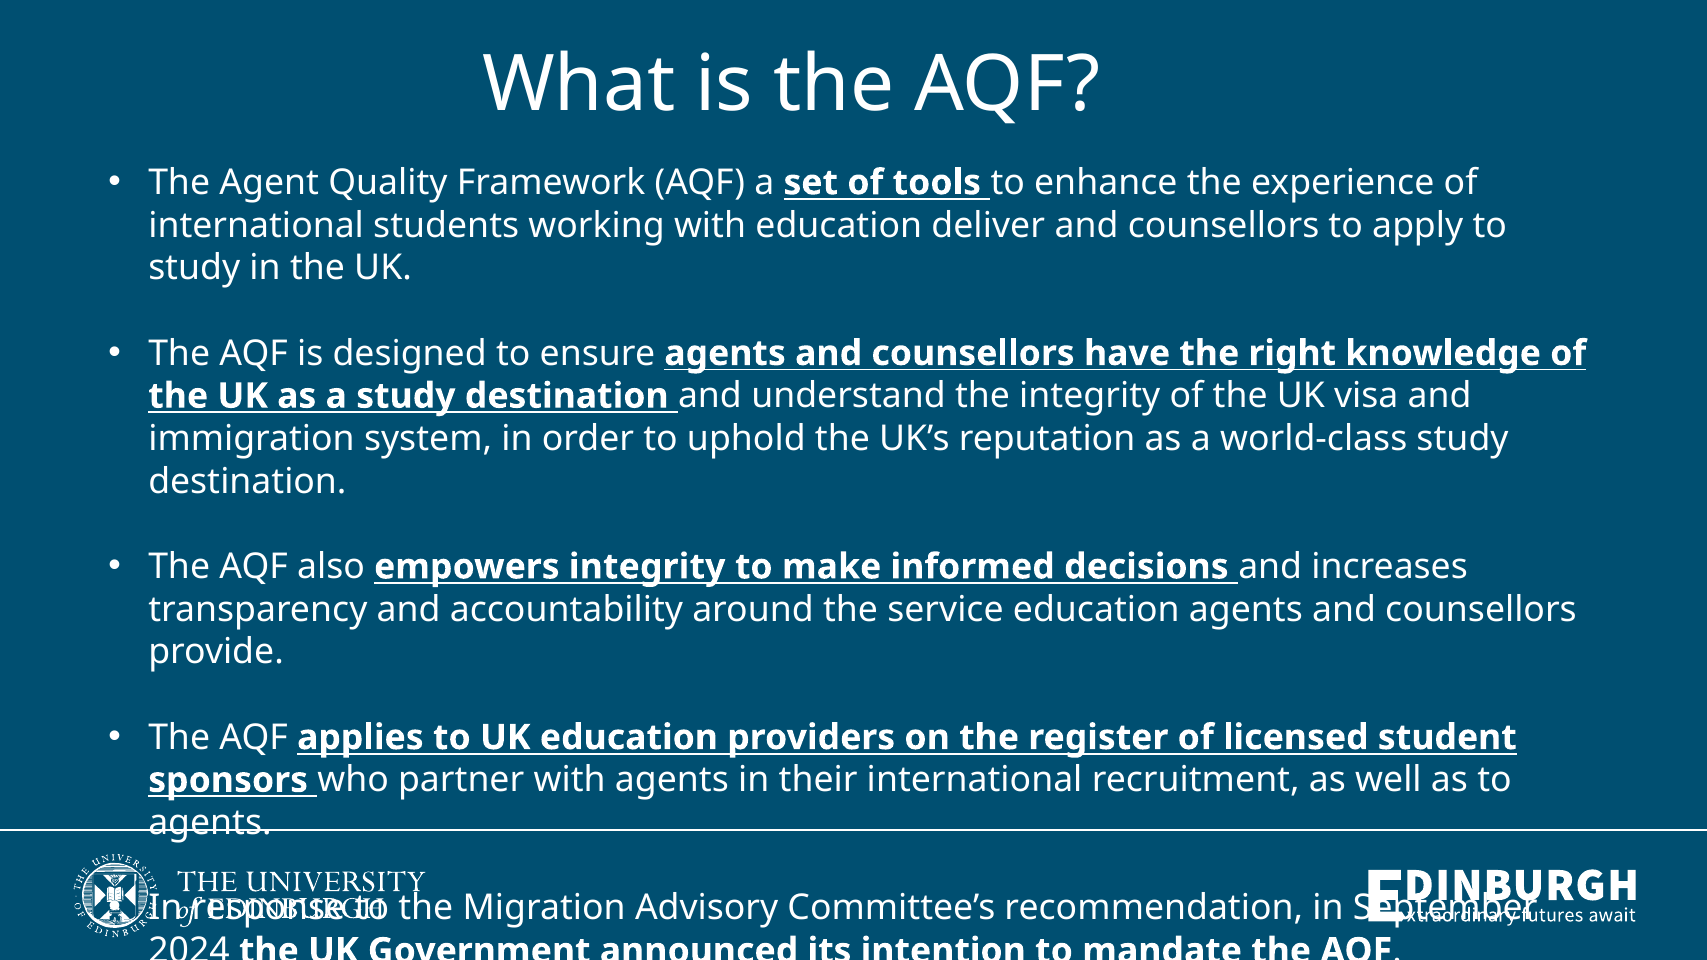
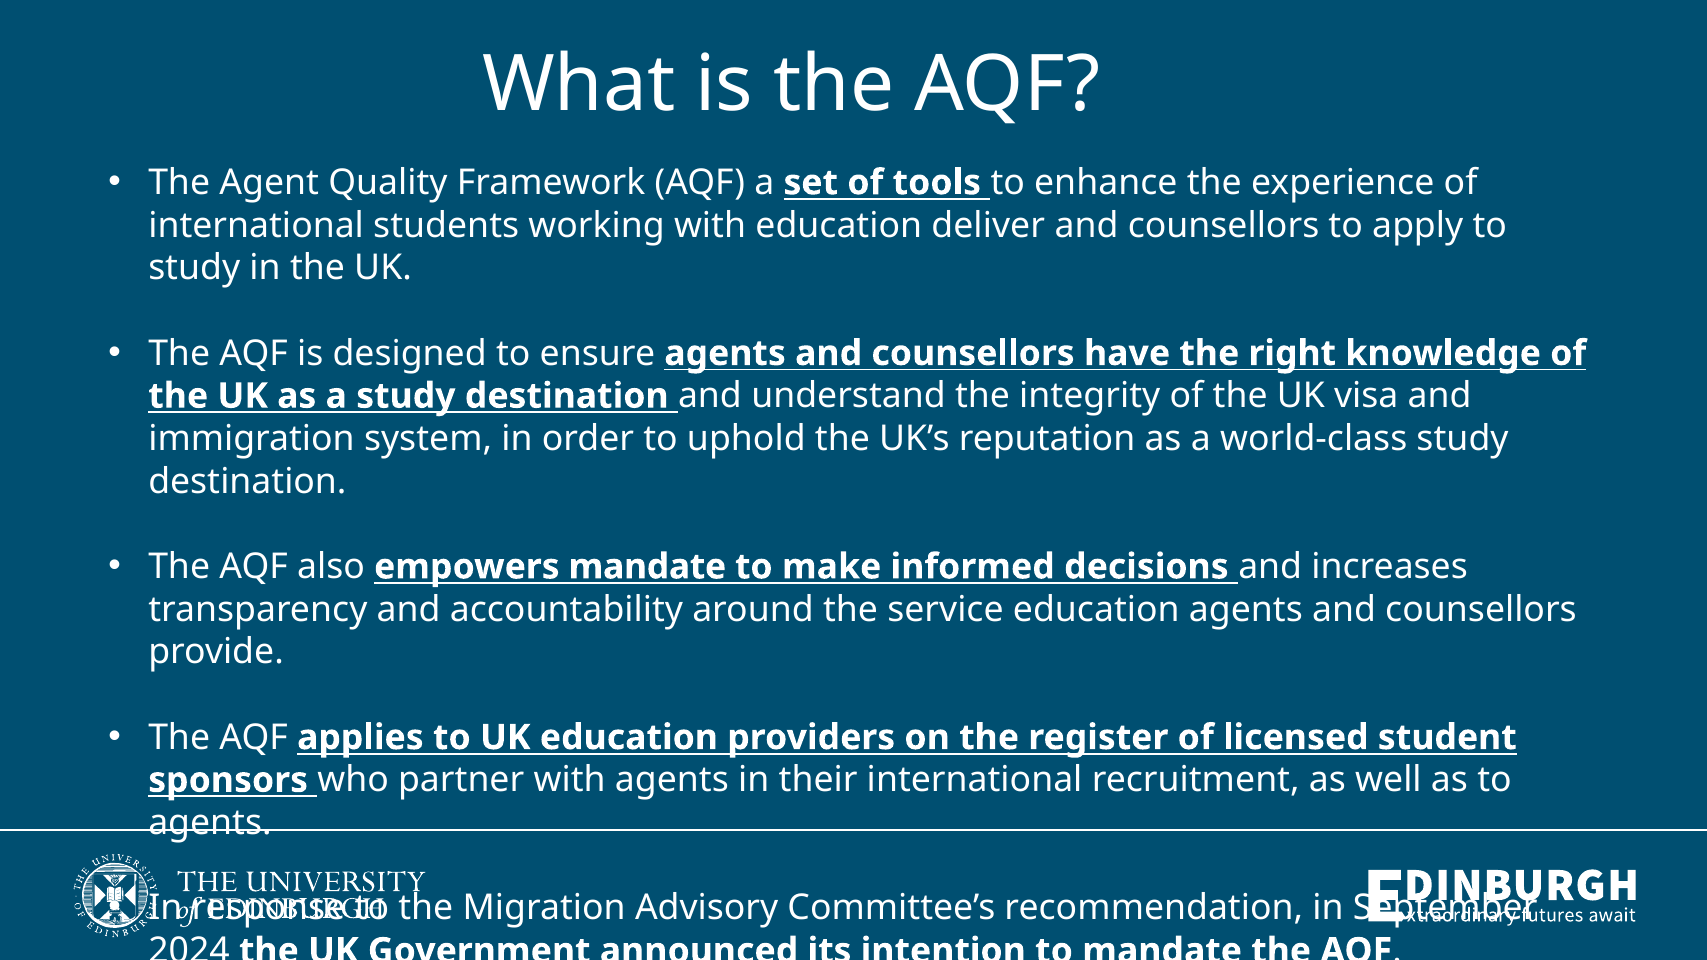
empowers integrity: integrity -> mandate
